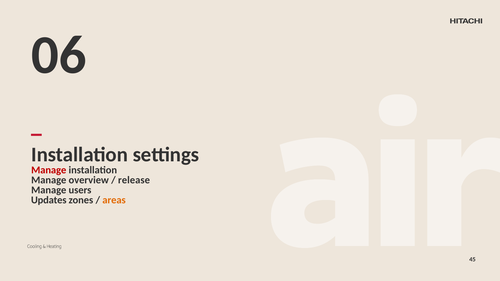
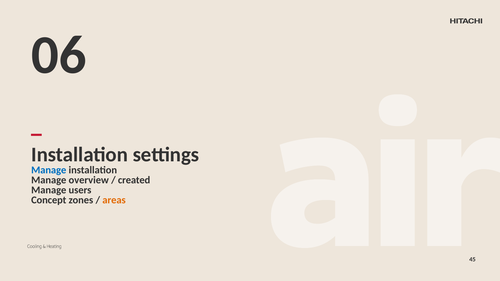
Manage at (49, 170) colour: red -> blue
release: release -> created
Updates: Updates -> Concept
